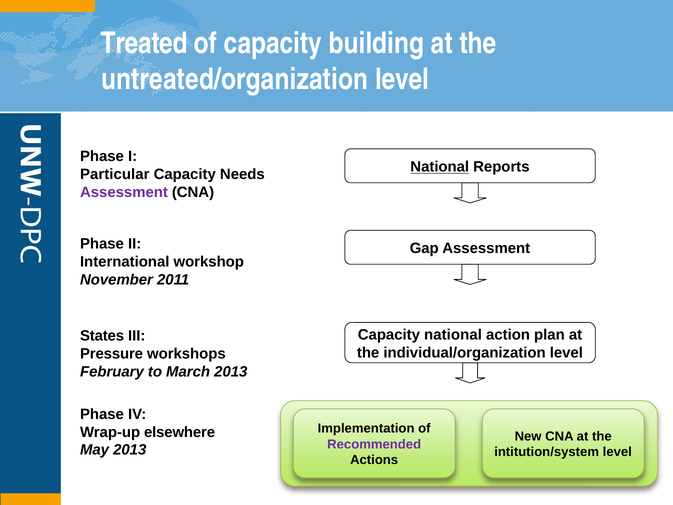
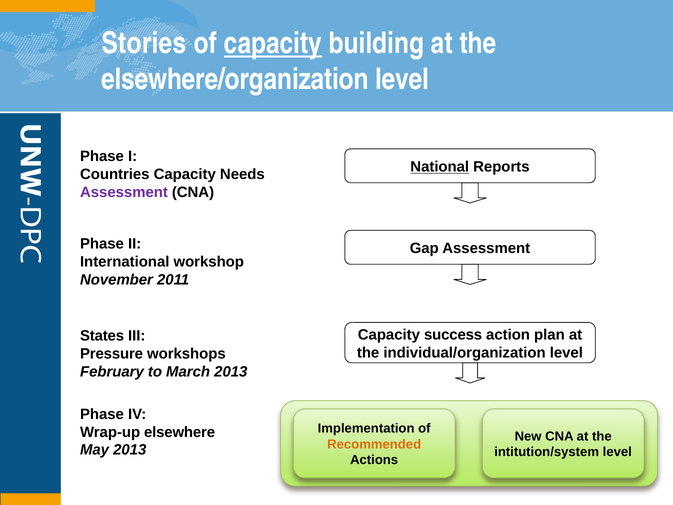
Treated: Treated -> Stories
capacity at (273, 44) underline: none -> present
untreated/organization: untreated/organization -> elsewhere/organization
Particular: Particular -> Countries
Capacity national: national -> success
Recommended colour: purple -> orange
